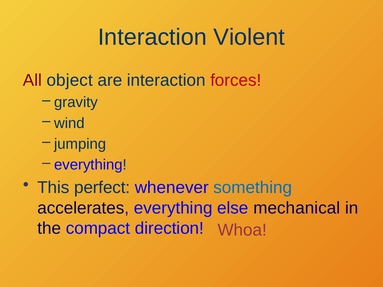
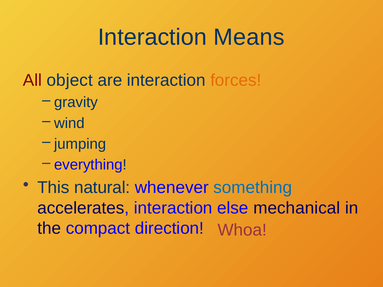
Violent: Violent -> Means
forces colour: red -> orange
perfect: perfect -> natural
accelerates everything: everything -> interaction
